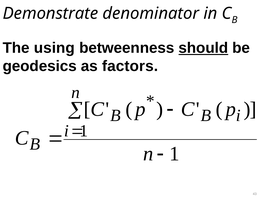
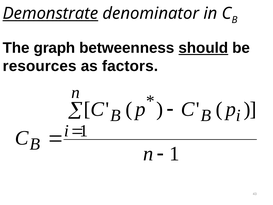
Demonstrate underline: none -> present
using: using -> graph
geodesics: geodesics -> resources
